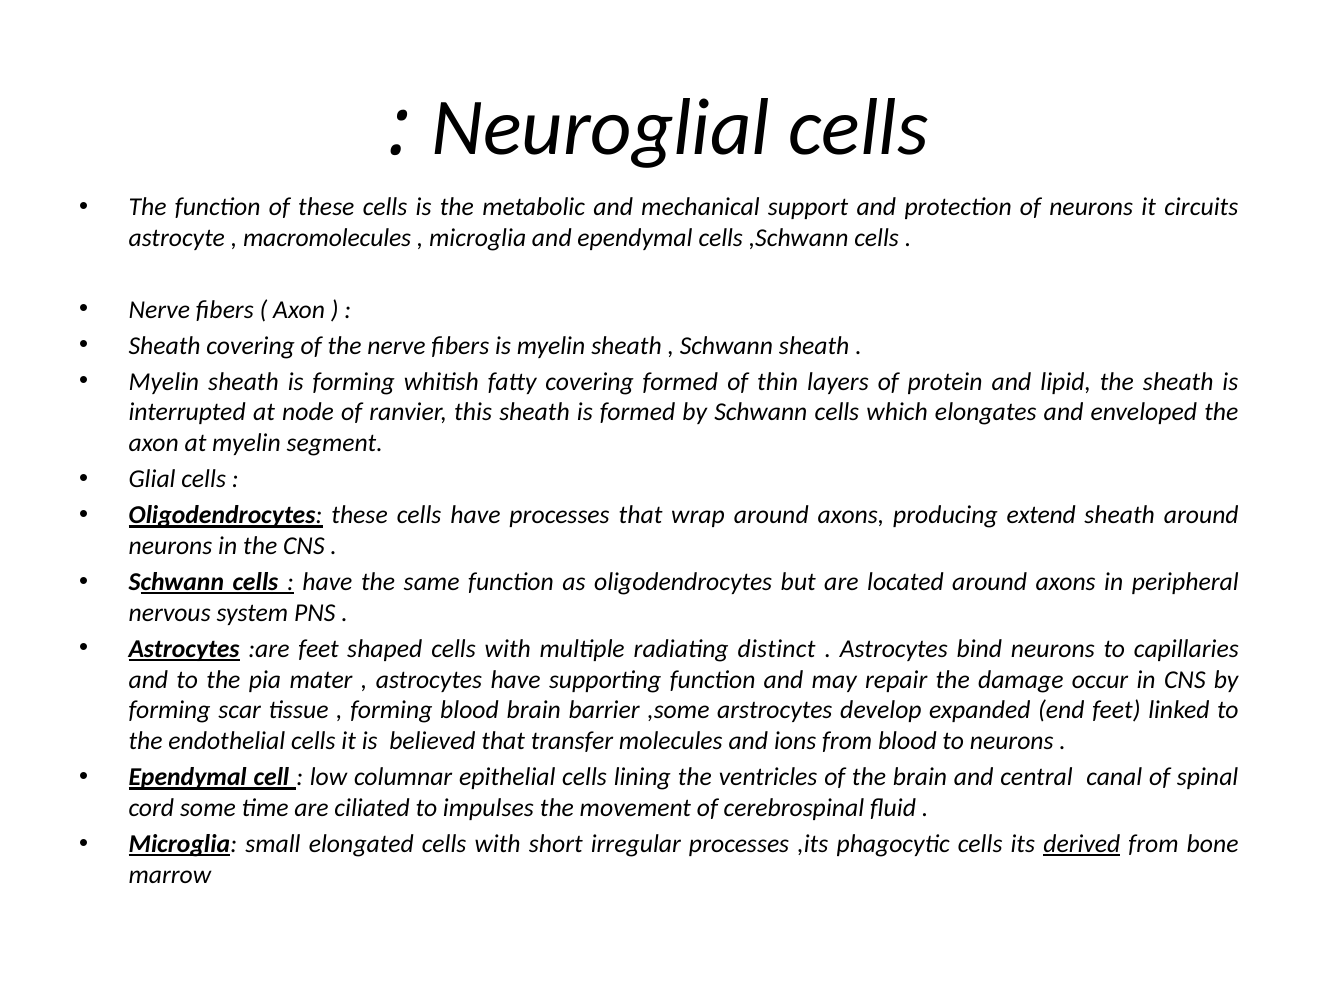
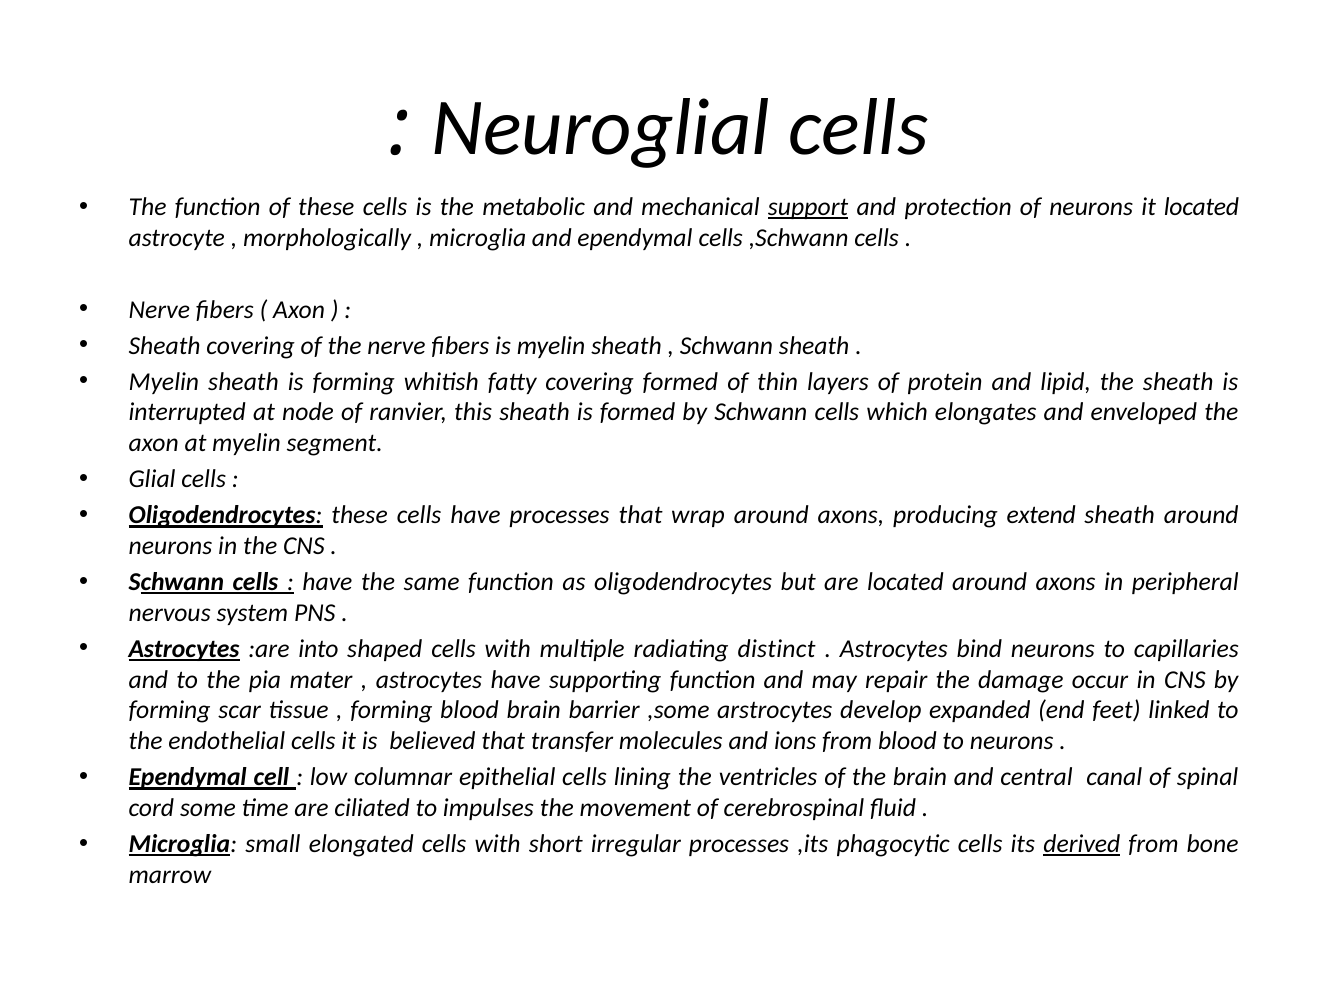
support underline: none -> present
it circuits: circuits -> located
macromolecules: macromolecules -> morphologically
:are feet: feet -> into
